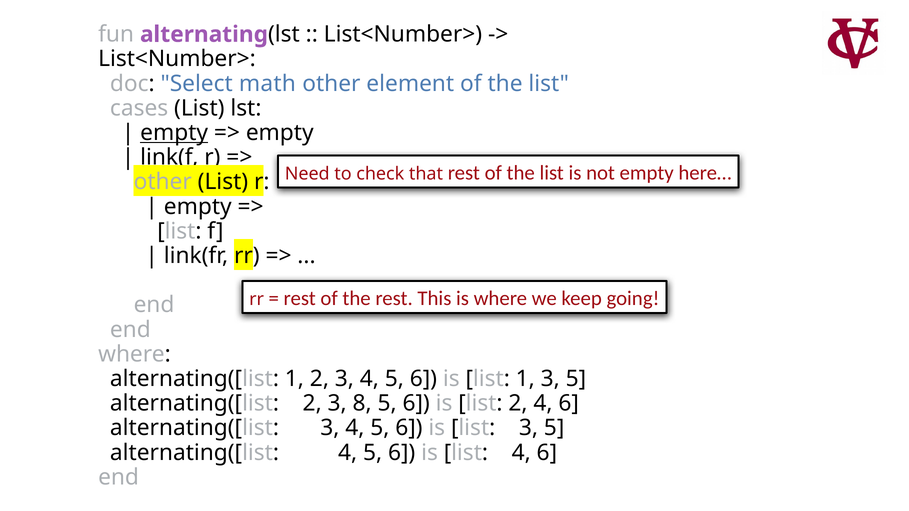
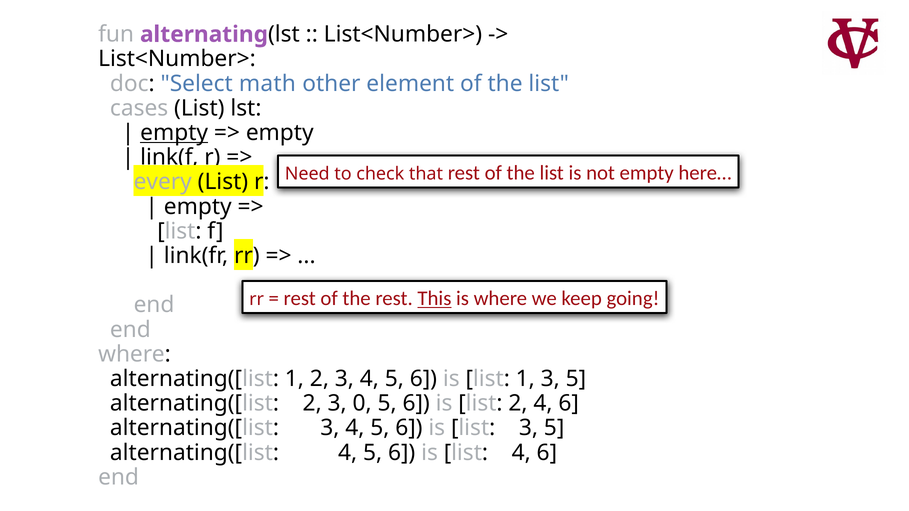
other at (163, 182): other -> every
This underline: none -> present
8: 8 -> 0
